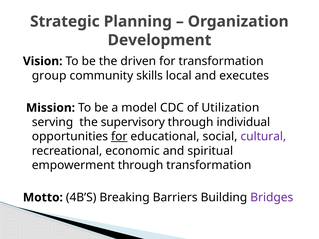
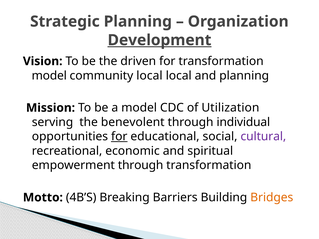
Development underline: none -> present
group at (49, 76): group -> model
community skills: skills -> local
and executes: executes -> planning
supervisory: supervisory -> benevolent
Bridges colour: purple -> orange
